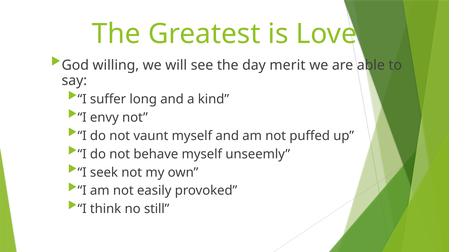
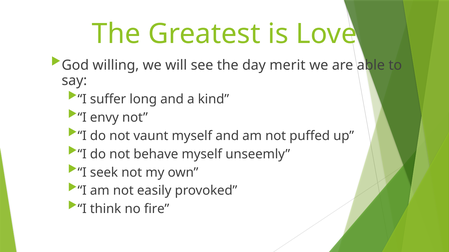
still: still -> fire
